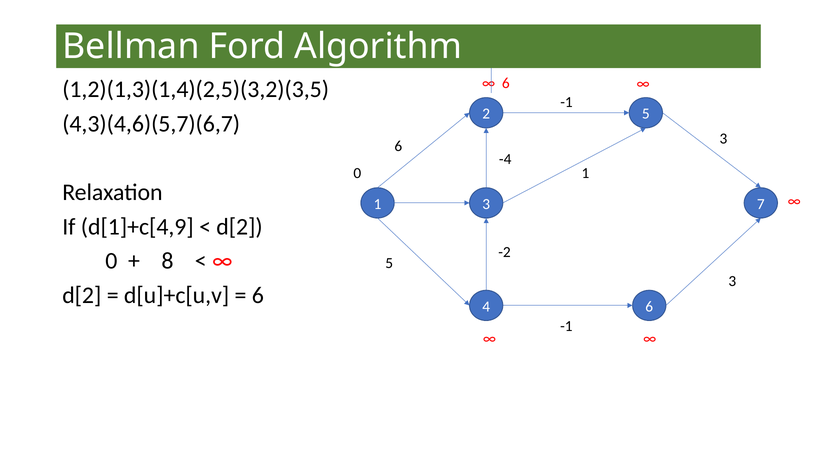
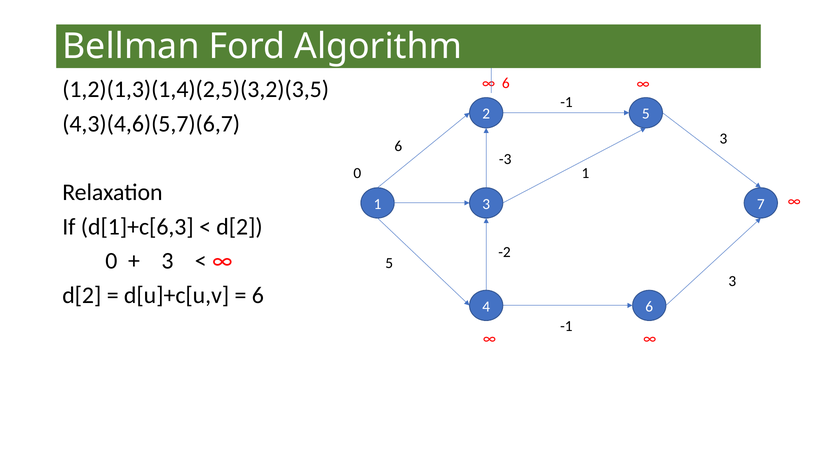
-4: -4 -> -3
d[1]+c[4,9: d[1]+c[4,9 -> d[1]+c[6,3
8 at (167, 261): 8 -> 3
